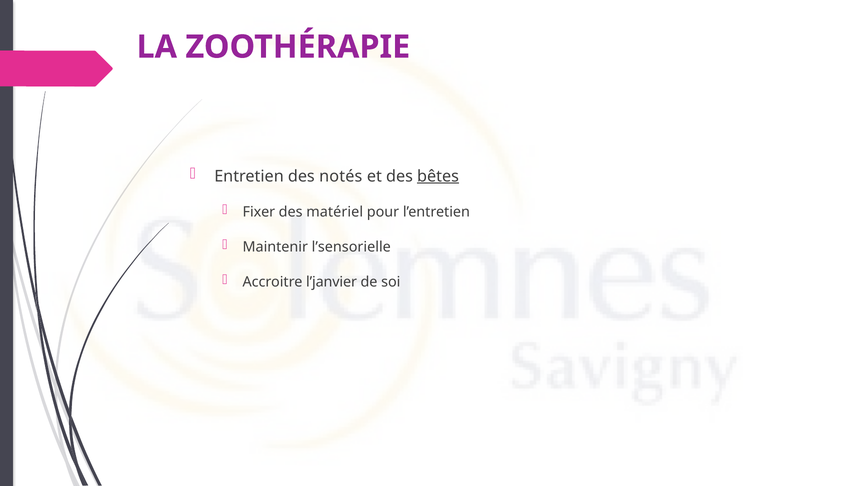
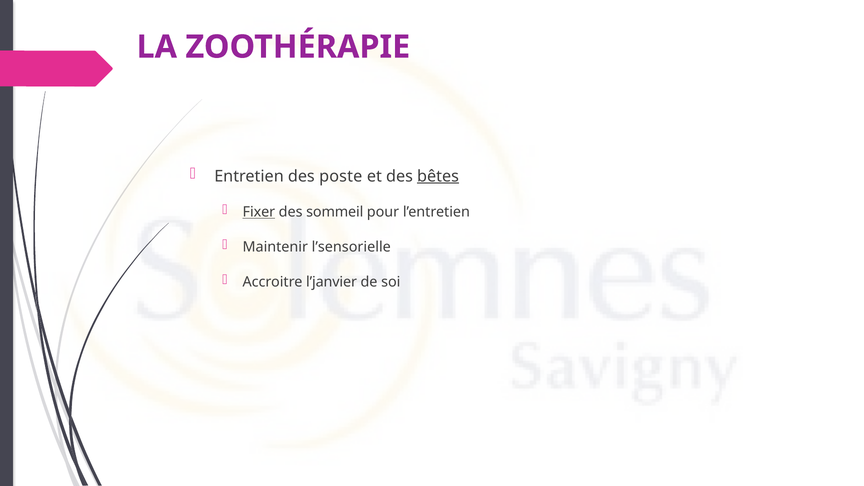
notés: notés -> poste
Fixer underline: none -> present
matériel: matériel -> sommeil
